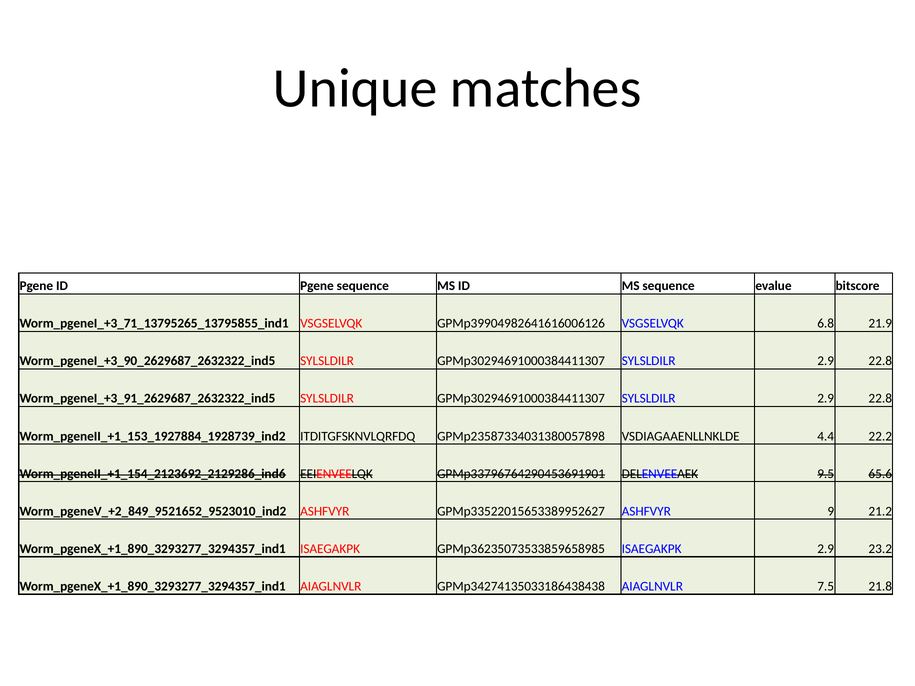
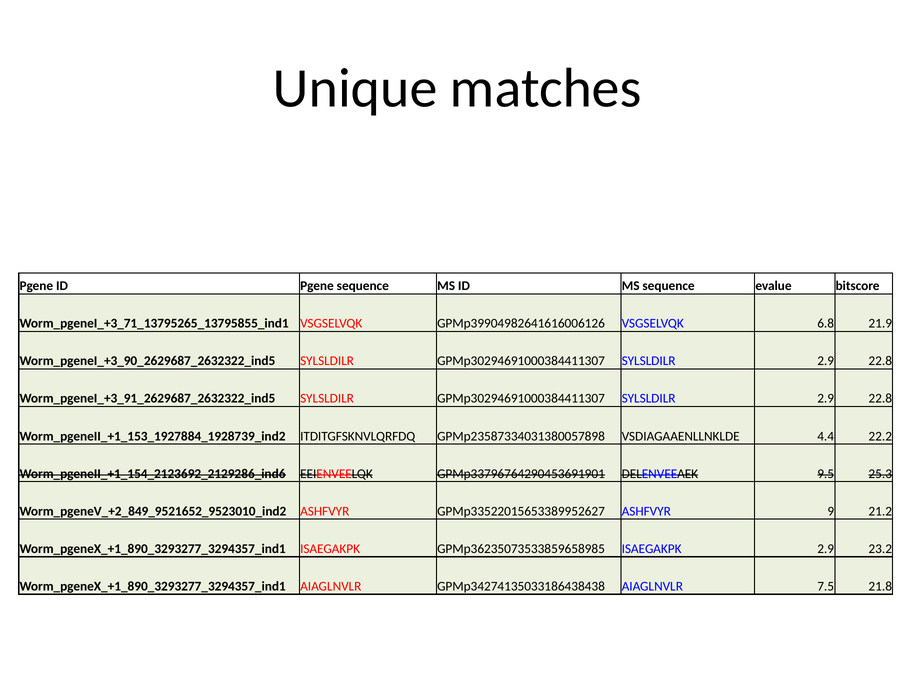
65.6: 65.6 -> 25.3
